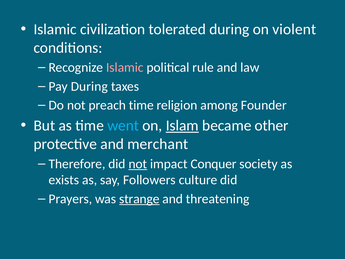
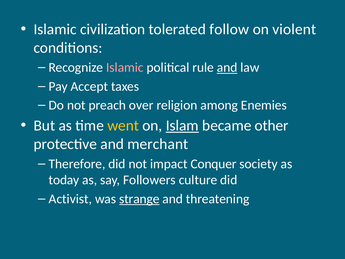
tolerated during: during -> follow
and at (227, 67) underline: none -> present
Pay During: During -> Accept
preach time: time -> over
Founder: Founder -> Enemies
went colour: light blue -> yellow
not at (138, 164) underline: present -> none
exists: exists -> today
Prayers: Prayers -> Activist
